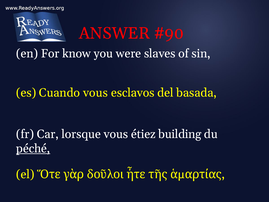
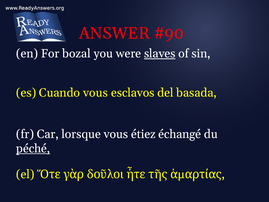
know: know -> bozal
slaves underline: none -> present
building: building -> échangé
